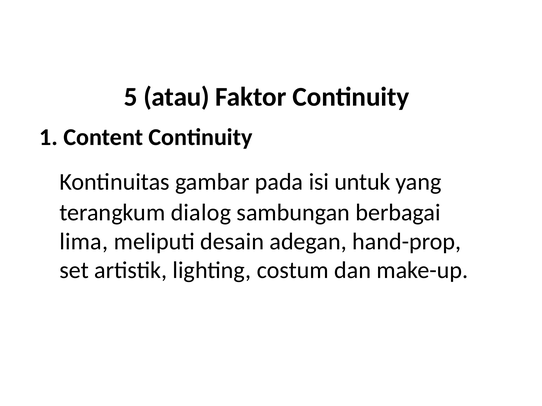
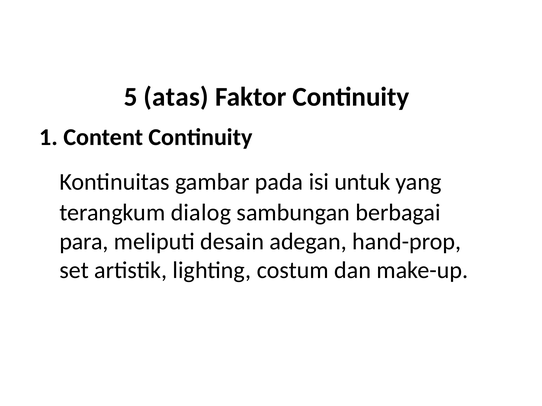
atau: atau -> atas
lima: lima -> para
